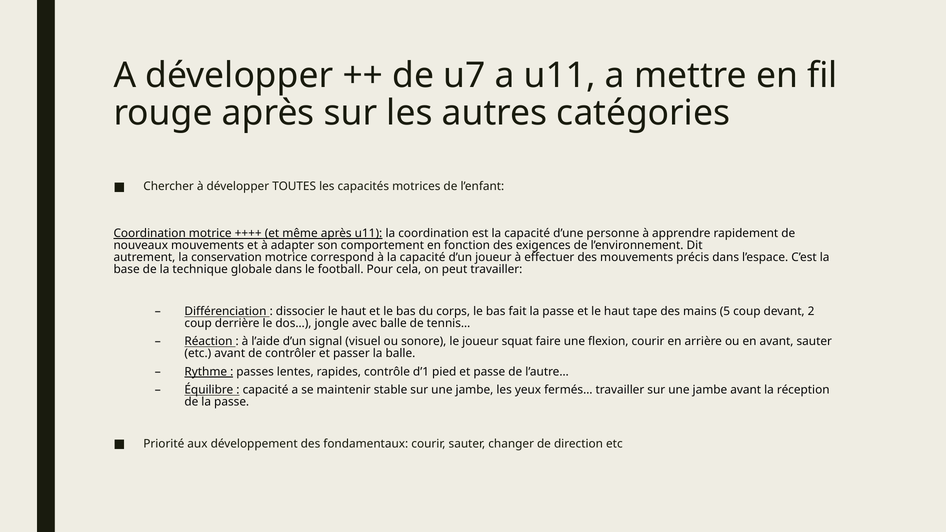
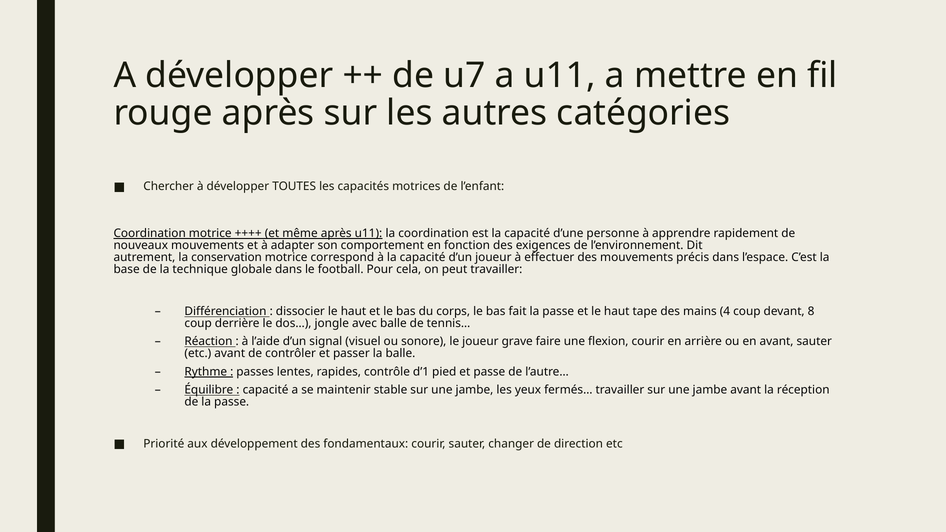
5: 5 -> 4
2: 2 -> 8
squat: squat -> grave
